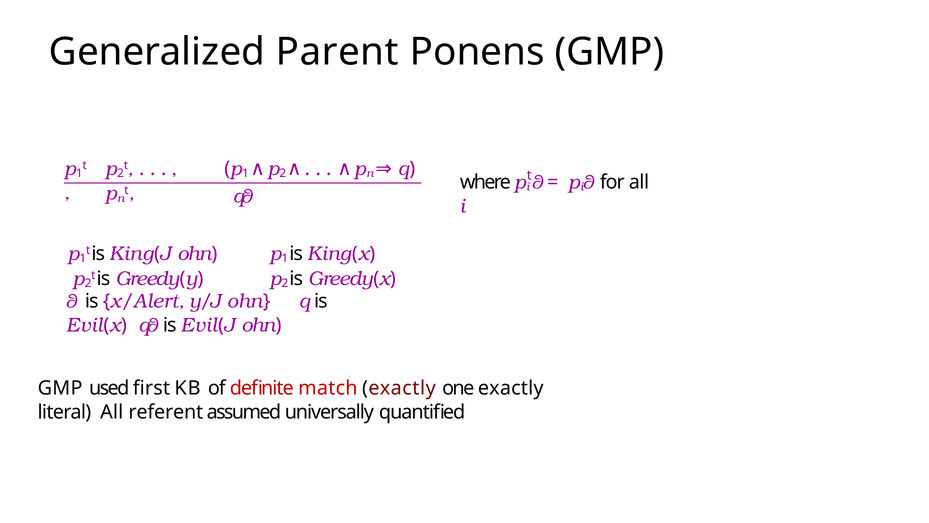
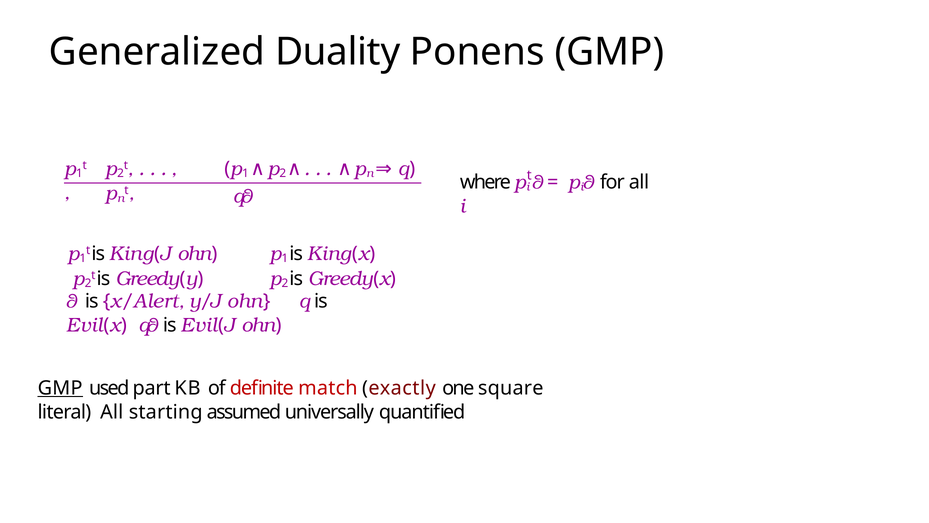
Parent: Parent -> Duality
GMP at (60, 388) underline: none -> present
first: first -> part
one exactly: exactly -> square
referent: referent -> starting
